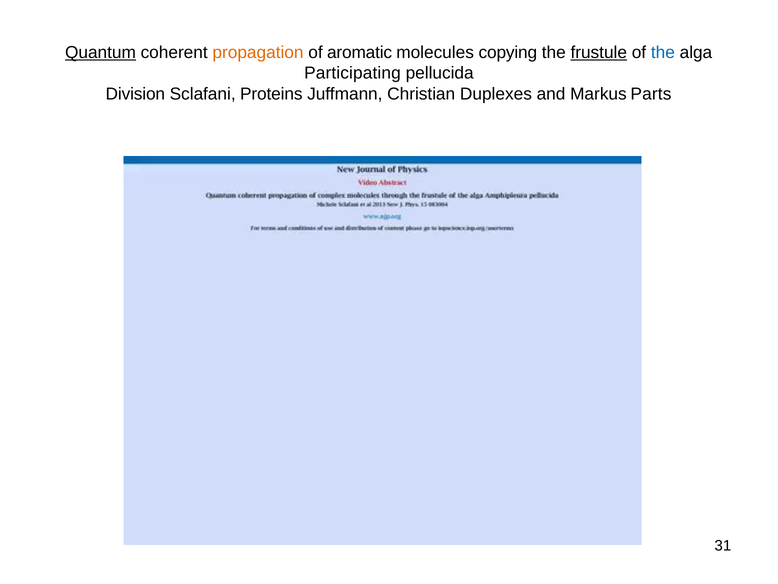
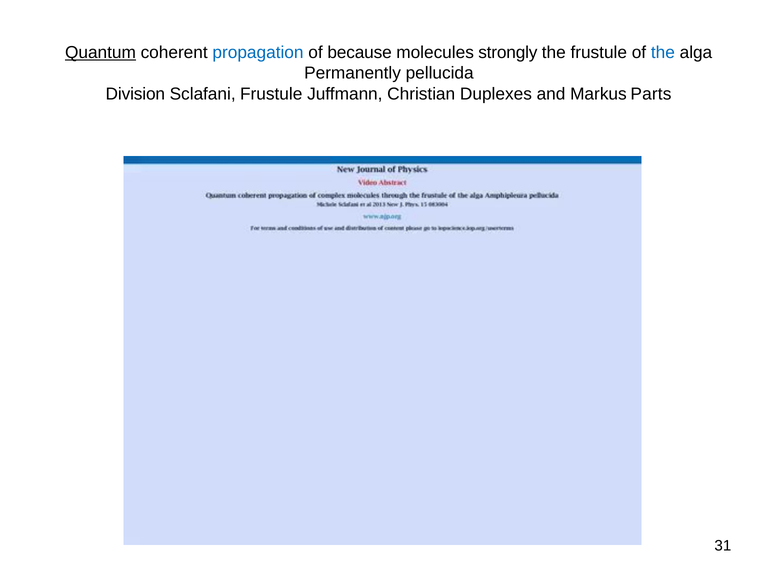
propagation colour: orange -> blue
aromatic: aromatic -> because
copying: copying -> strongly
frustule at (599, 52) underline: present -> none
Participating: Participating -> Permanently
Sclafani Proteins: Proteins -> Frustule
